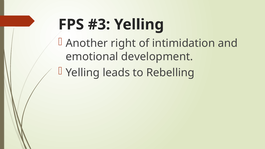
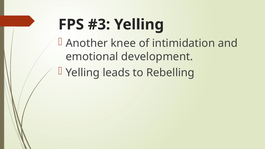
right: right -> knee
